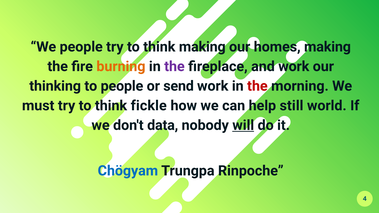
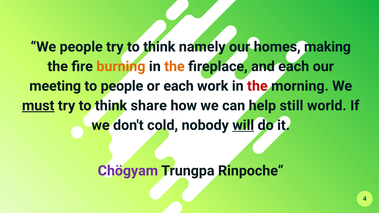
think making: making -> namely
the at (174, 66) colour: purple -> orange
and work: work -> each
thinking: thinking -> meeting
or send: send -> each
must underline: none -> present
fickle: fickle -> share
data: data -> cold
Chögyam colour: blue -> purple
